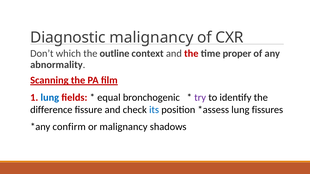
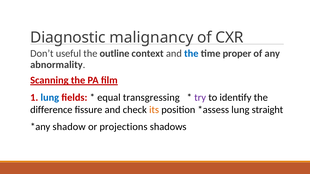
which: which -> useful
the at (191, 54) colour: red -> blue
bronchogenic: bronchogenic -> transgressing
its colour: blue -> orange
fissures: fissures -> straight
confirm: confirm -> shadow
or malignancy: malignancy -> projections
